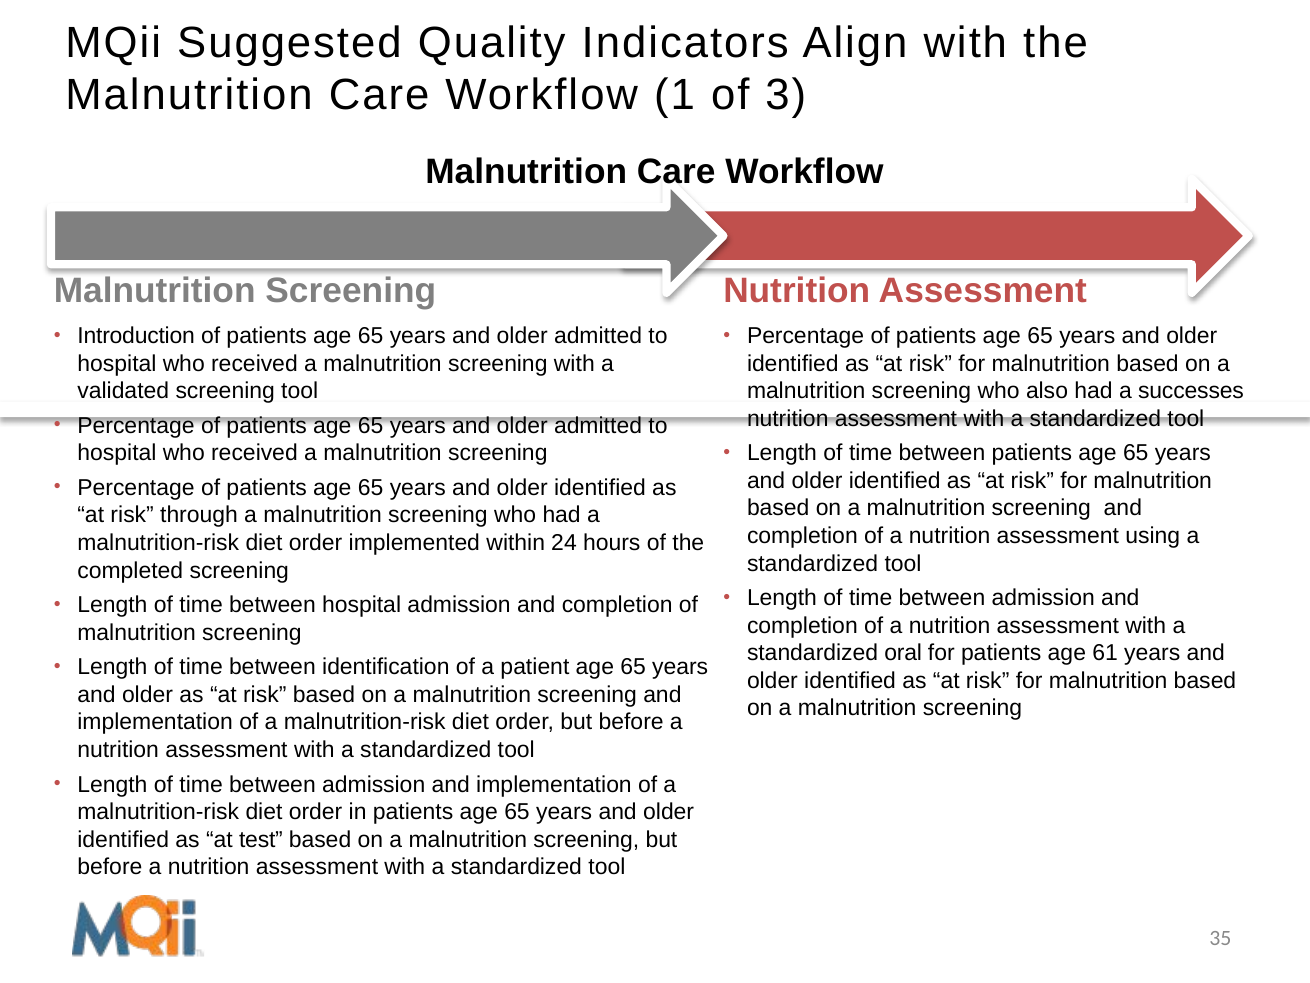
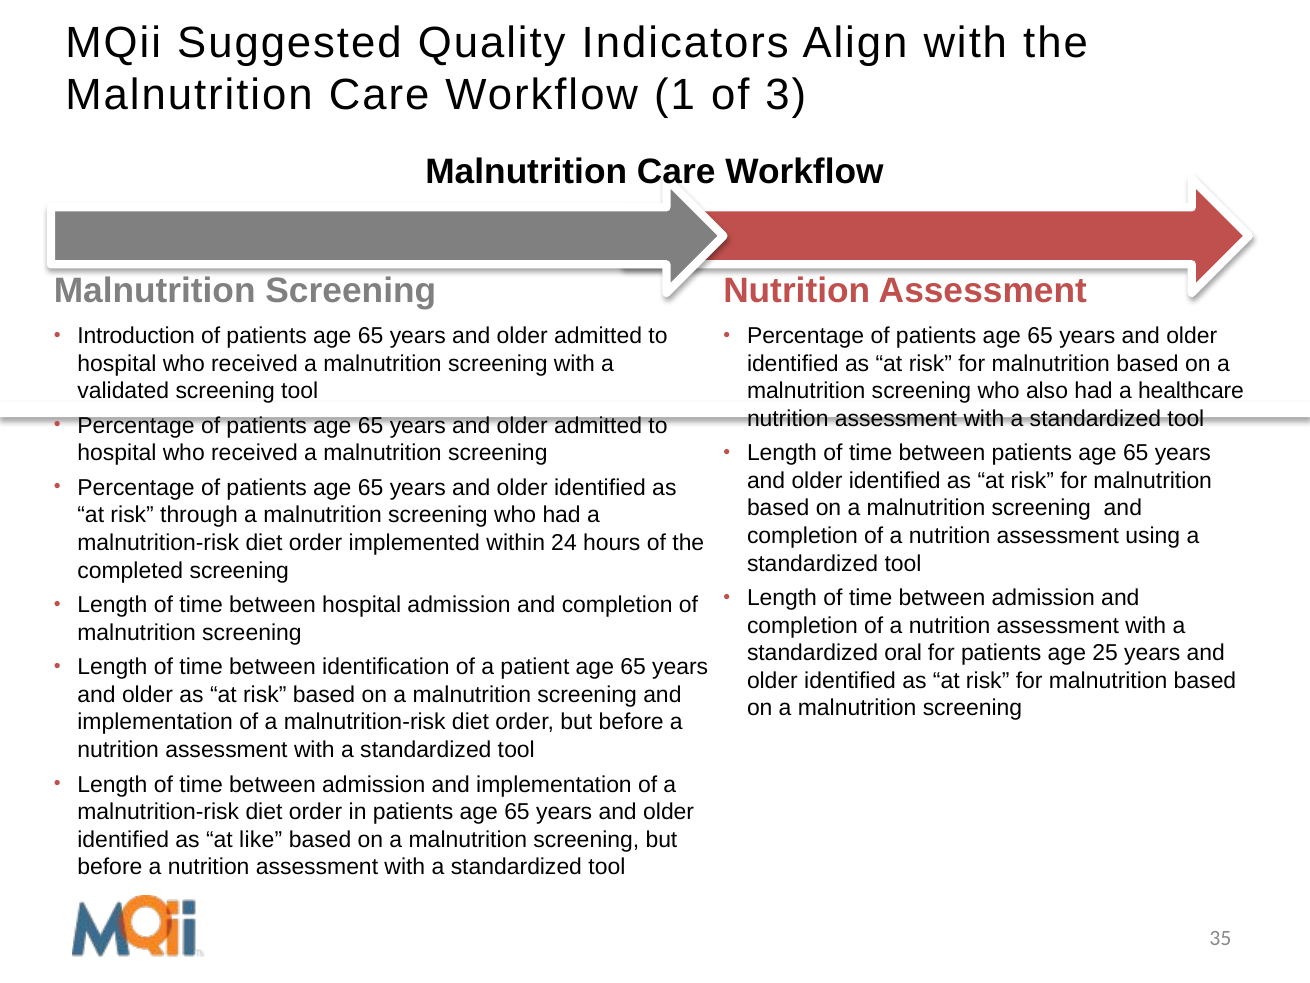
successes: successes -> healthcare
61: 61 -> 25
test: test -> like
